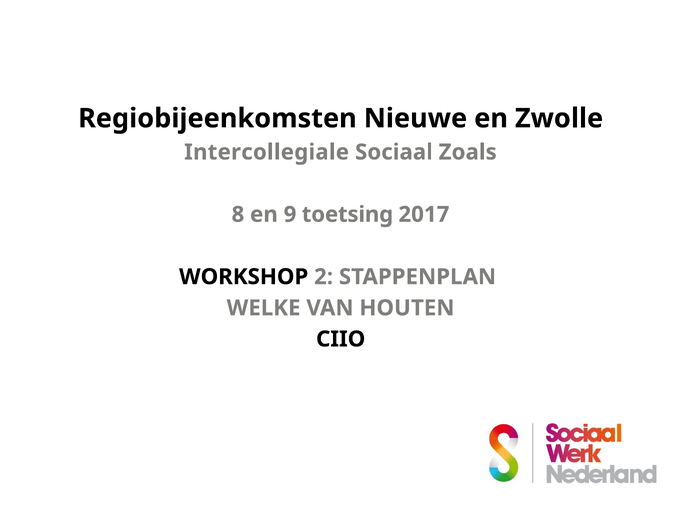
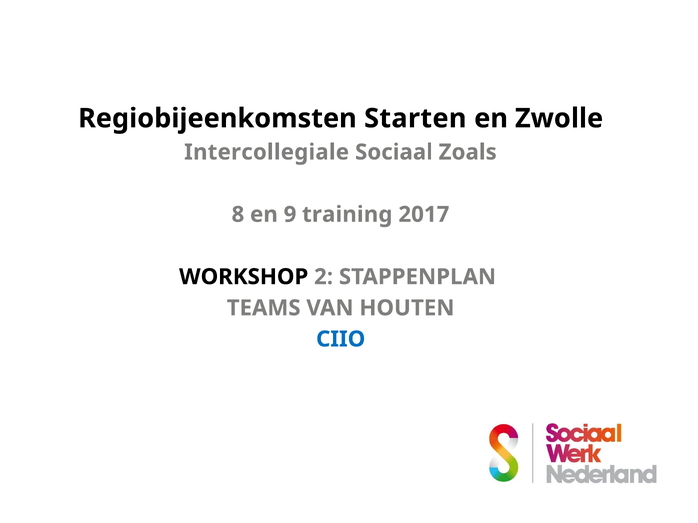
Nieuwe: Nieuwe -> Starten
toetsing: toetsing -> training
WELKE: WELKE -> TEAMS
CIIO colour: black -> blue
